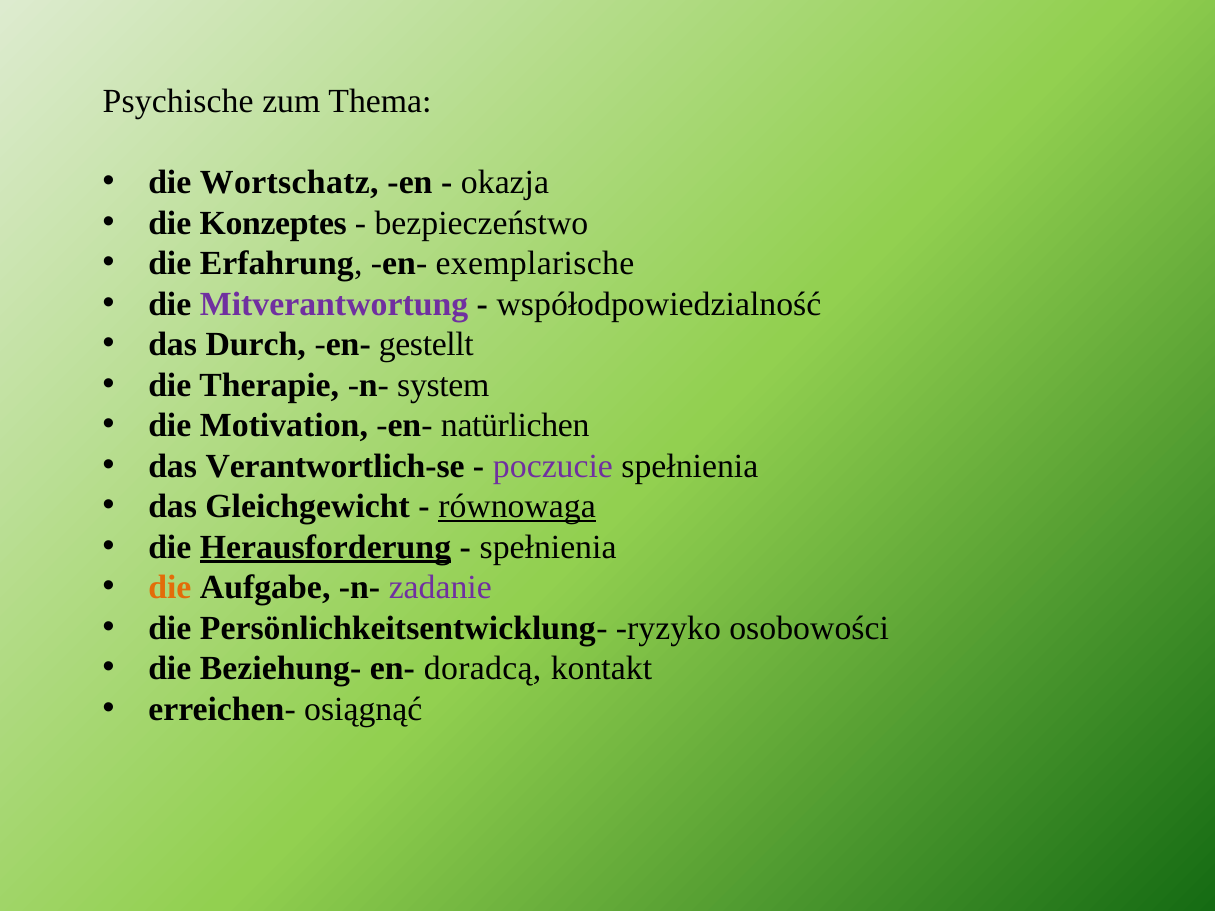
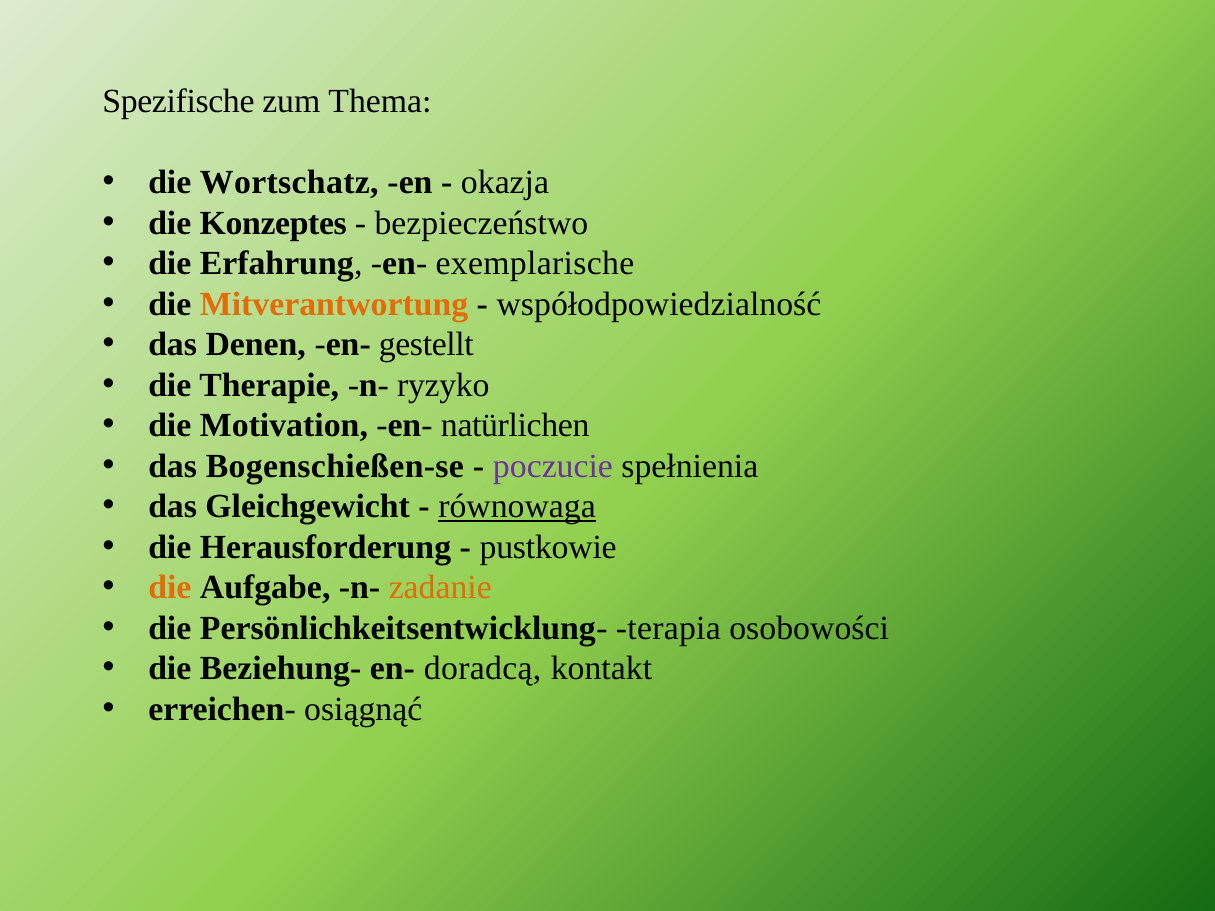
Psychische: Psychische -> Spezifische
Mitverantwortung colour: purple -> orange
Durch: Durch -> Denen
system: system -> ryzyko
Verantwortlich-se: Verantwortlich-se -> Bogenschießen-se
Herausforderung underline: present -> none
spełnienia at (548, 547): spełnienia -> pustkowie
zadanie colour: purple -> orange
ryzyko: ryzyko -> terapia
